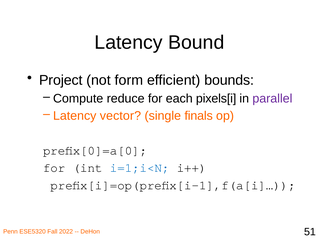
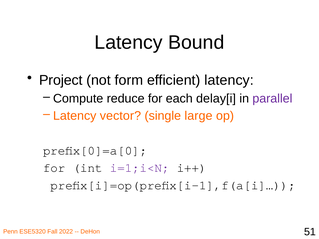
efficient bounds: bounds -> latency
pixels[i: pixels[i -> delay[i
finals: finals -> large
i=1;i<N colour: blue -> purple
